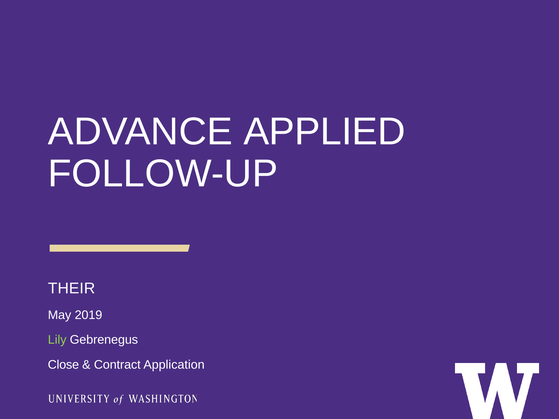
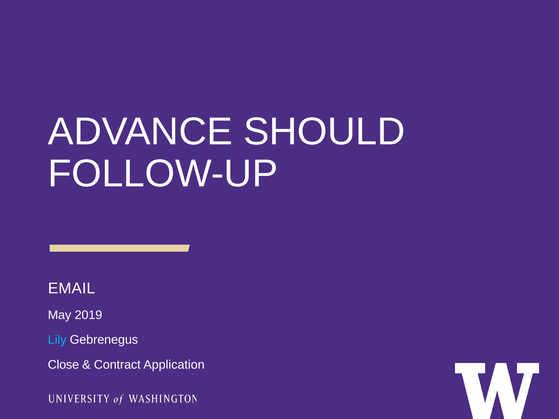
APPLIED: APPLIED -> SHOULD
THEIR: THEIR -> EMAIL
Lily colour: light green -> light blue
